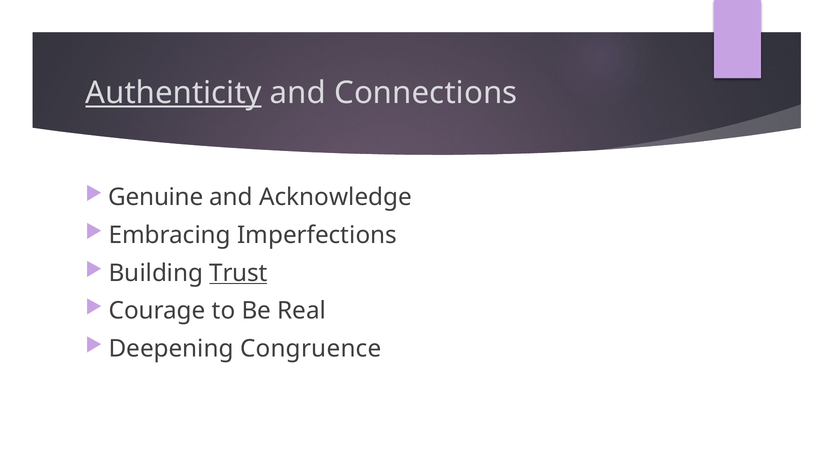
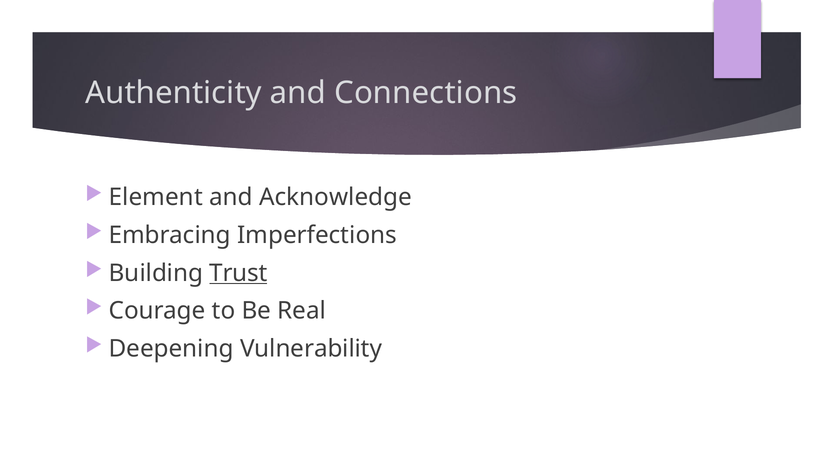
Authenticity underline: present -> none
Genuine: Genuine -> Element
Congruence: Congruence -> Vulnerability
